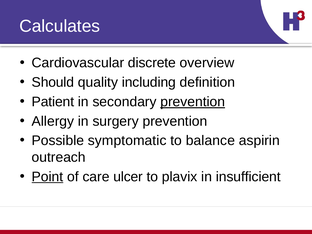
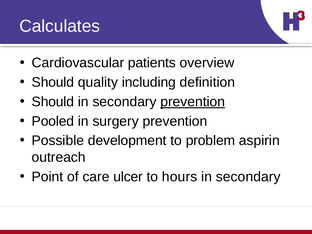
discrete: discrete -> patients
Patient at (53, 102): Patient -> Should
Allergy: Allergy -> Pooled
symptomatic: symptomatic -> development
balance: balance -> problem
Point underline: present -> none
plavix: plavix -> hours
insufficient at (248, 177): insufficient -> secondary
